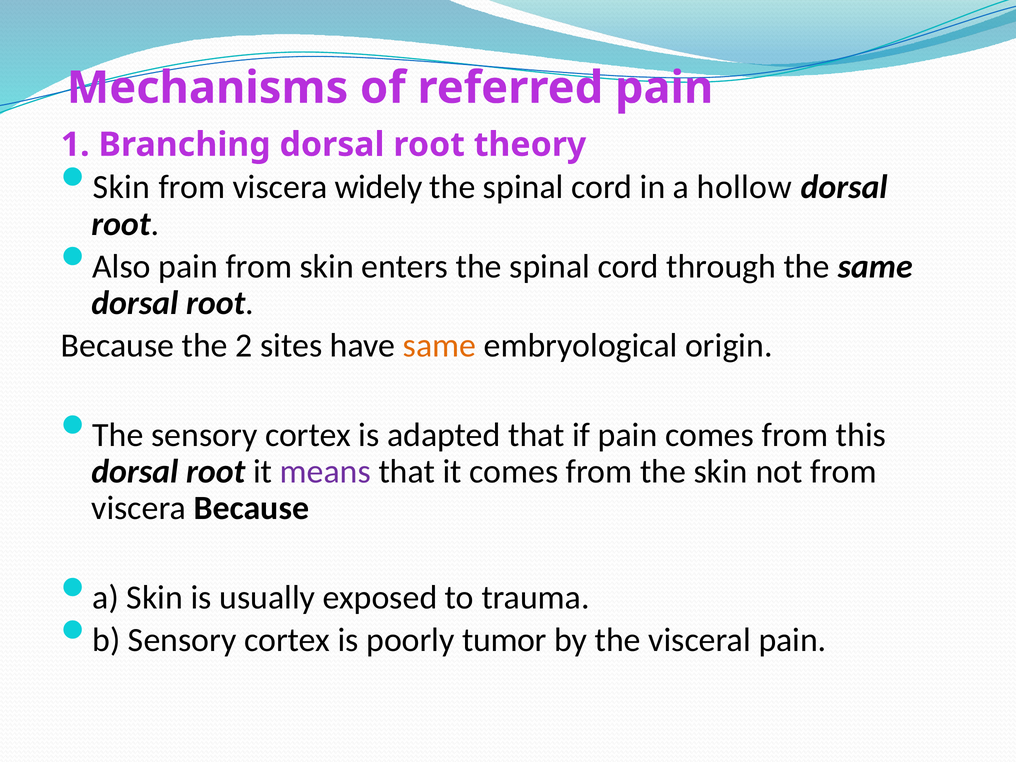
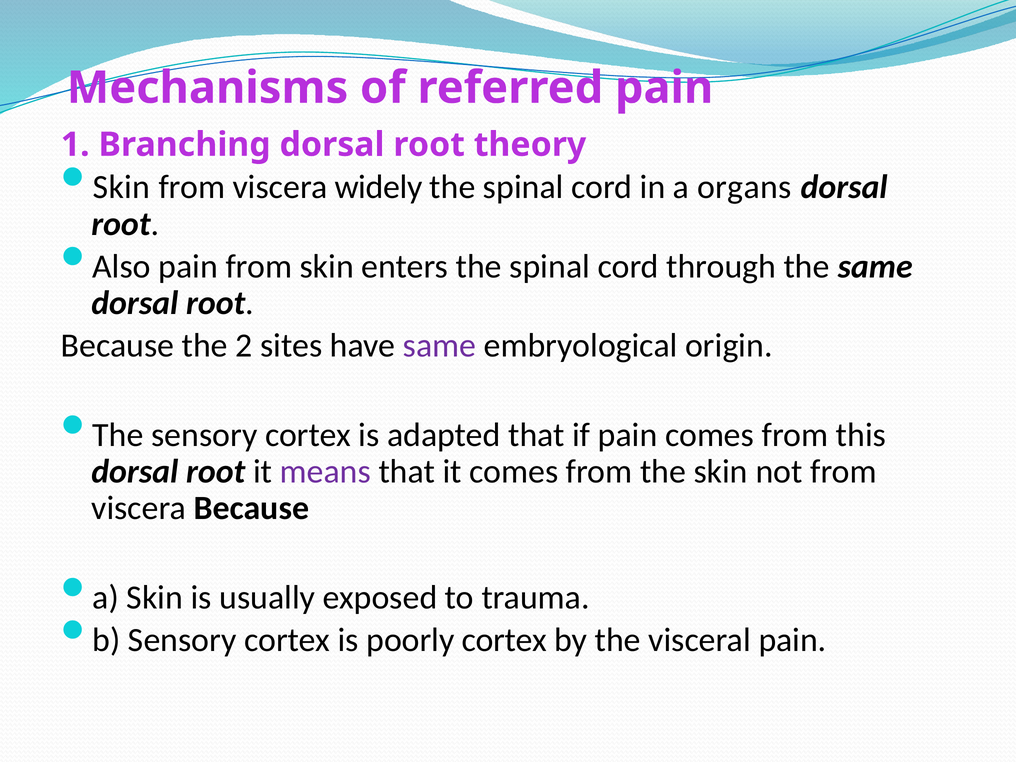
hollow: hollow -> organs
same at (439, 346) colour: orange -> purple
poorly tumor: tumor -> cortex
